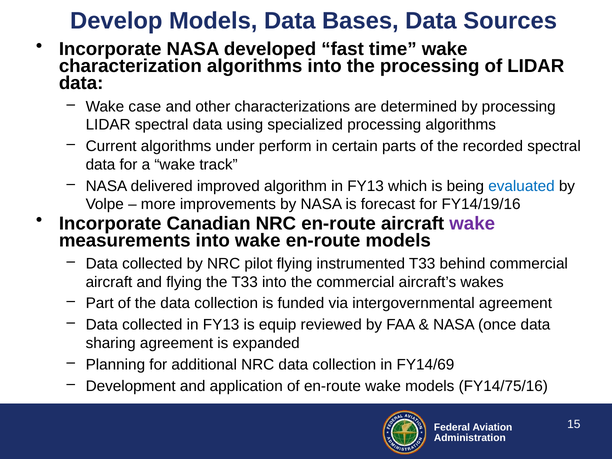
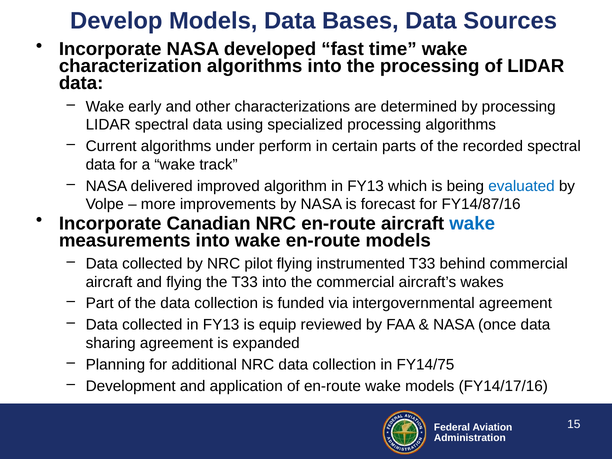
case: case -> early
FY14/19/16: FY14/19/16 -> FY14/87/16
wake at (472, 223) colour: purple -> blue
FY14/69: FY14/69 -> FY14/75
FY14/75/16: FY14/75/16 -> FY14/17/16
